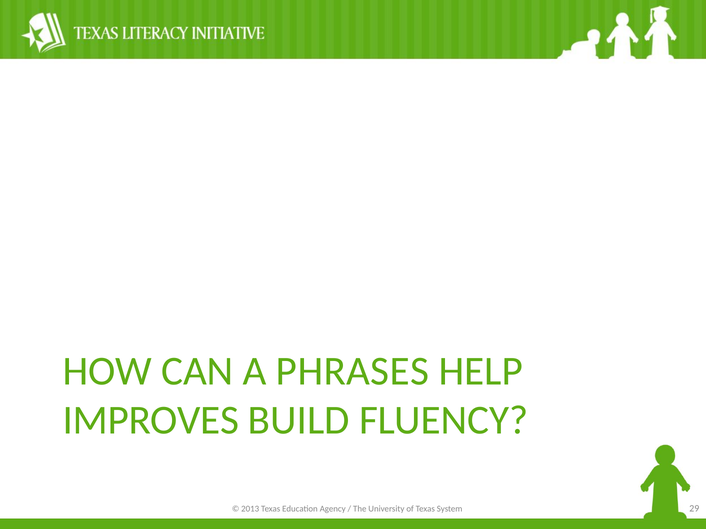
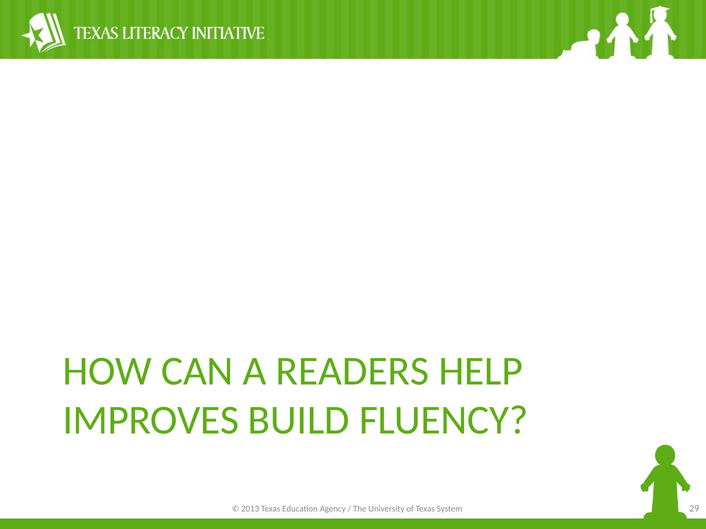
PHRASES: PHRASES -> READERS
